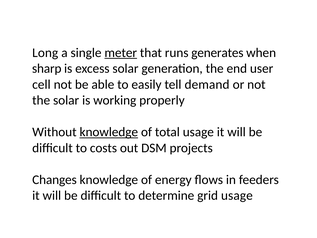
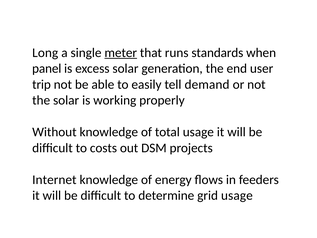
generates: generates -> standards
sharp: sharp -> panel
cell: cell -> trip
knowledge at (109, 132) underline: present -> none
Changes: Changes -> Internet
